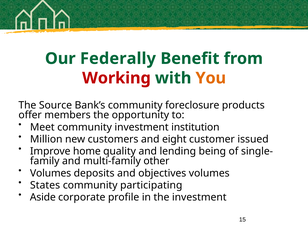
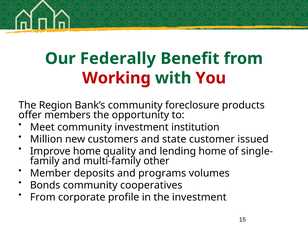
You colour: orange -> red
Source: Source -> Region
eight: eight -> state
lending being: being -> home
Volumes at (51, 173): Volumes -> Member
objectives: objectives -> programs
States: States -> Bonds
participating: participating -> cooperatives
Aside at (43, 197): Aside -> From
